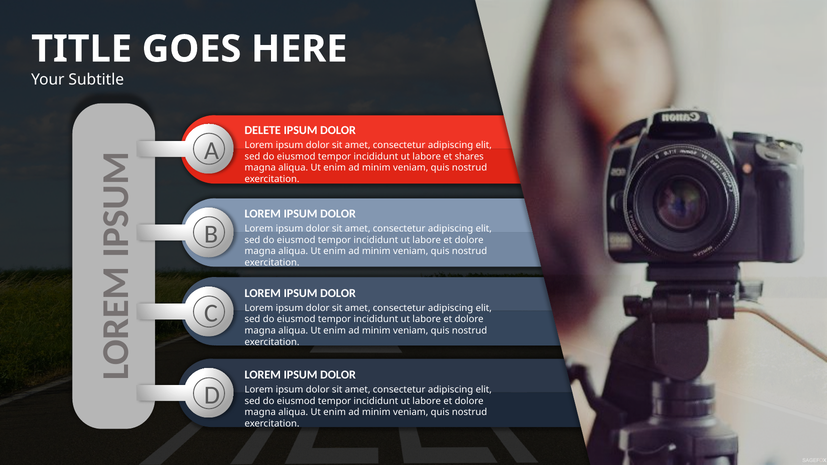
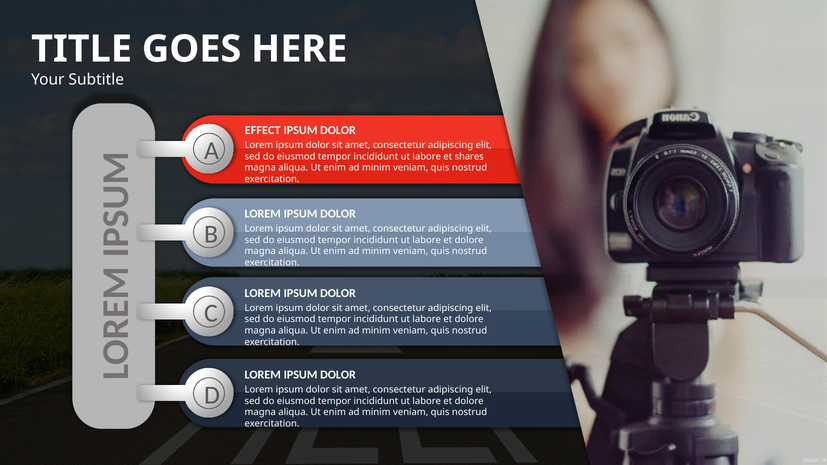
DELETE: DELETE -> EFFECT
